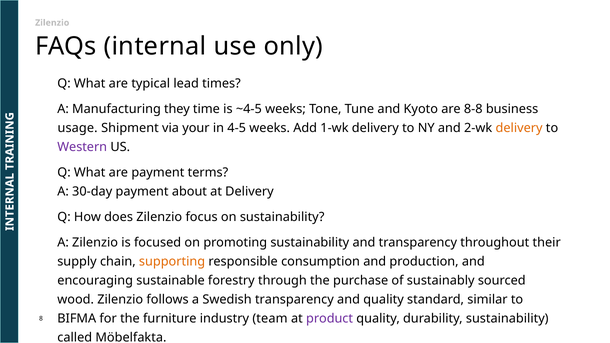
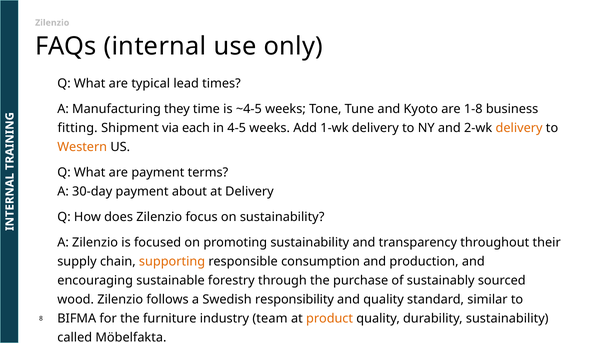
8-8: 8-8 -> 1-8
usage: usage -> fitting
your: your -> each
Western colour: purple -> orange
Swedish transparency: transparency -> responsibility
product colour: purple -> orange
